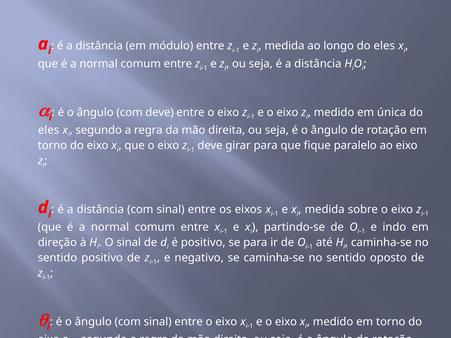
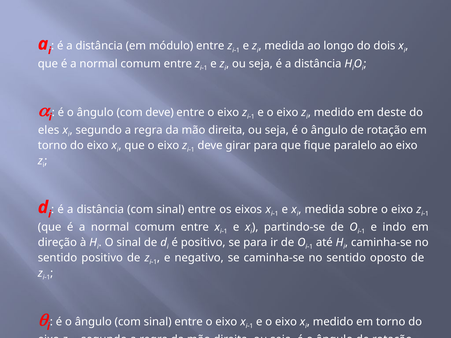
longo do eles: eles -> dois
única: única -> deste
